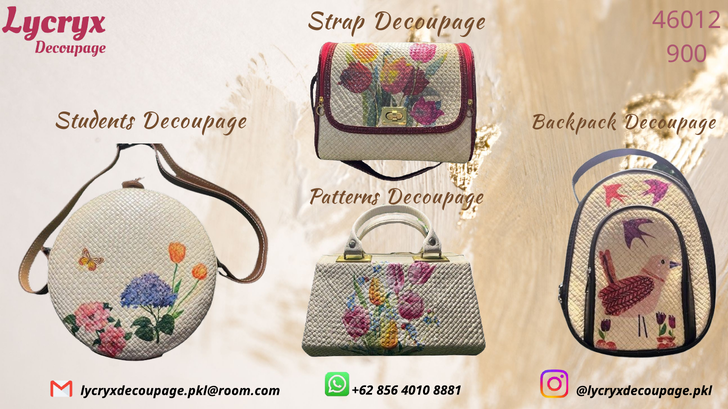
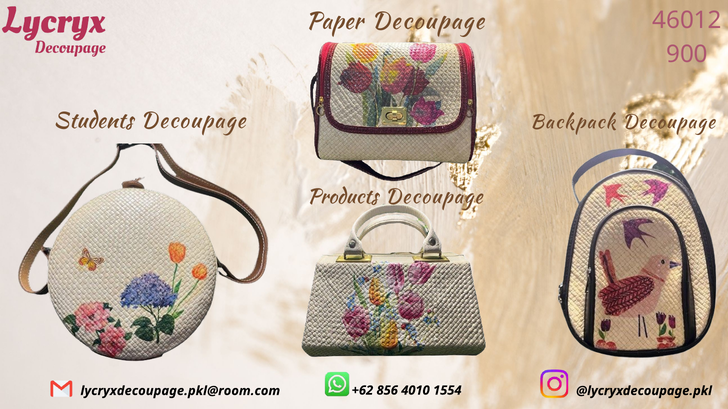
Strap: Strap -> Paper
Patterns: Patterns -> Products
8881: 8881 -> 1554
